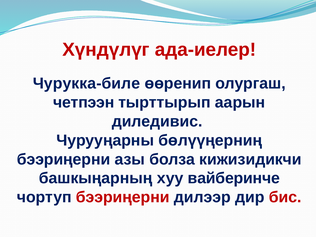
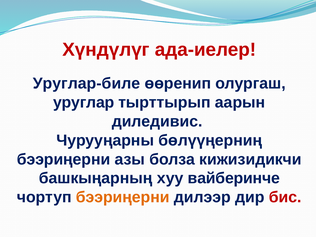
Чурукка-биле: Чурукка-биле -> Уруглар-биле
четпээн: четпээн -> уруглар
бээриңерни at (123, 197) colour: red -> orange
